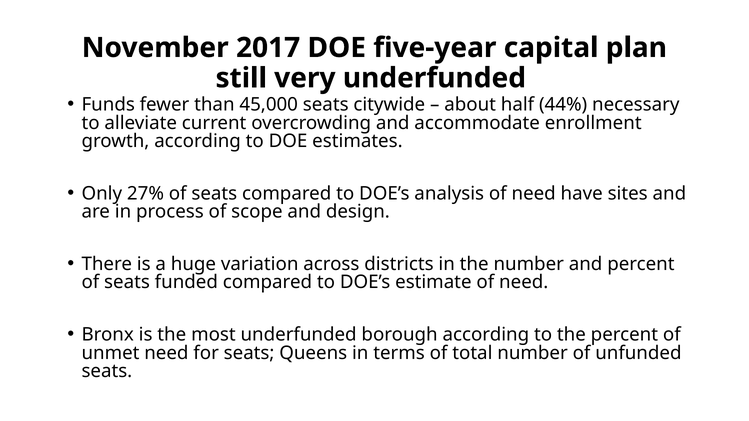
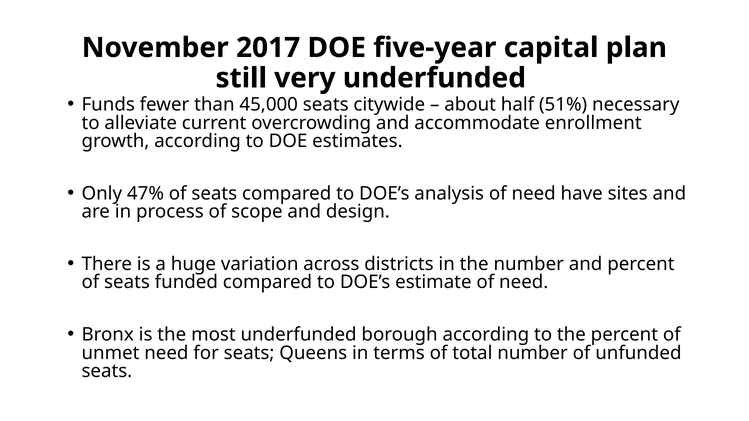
44%: 44% -> 51%
27%: 27% -> 47%
